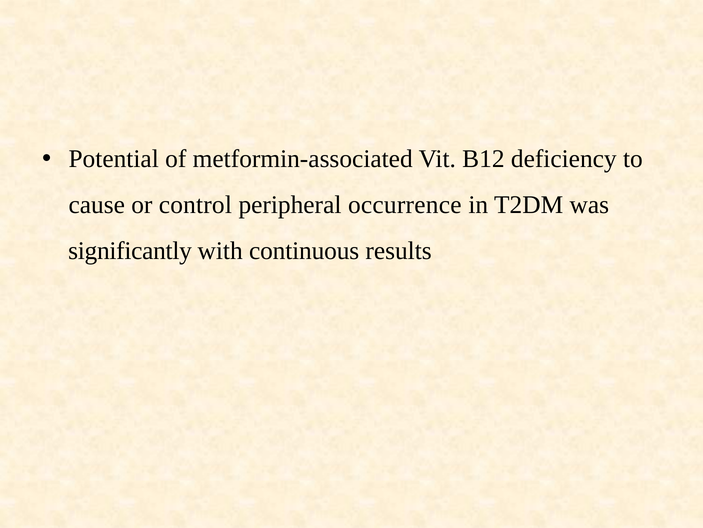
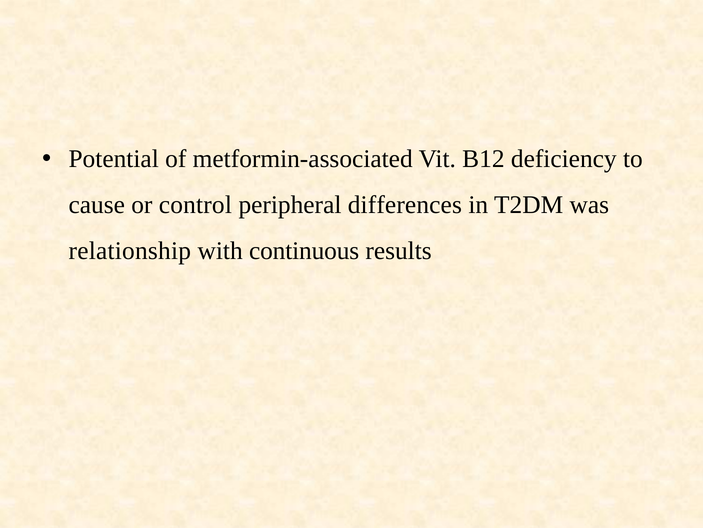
occurrence: occurrence -> differences
significantly: significantly -> relationship
